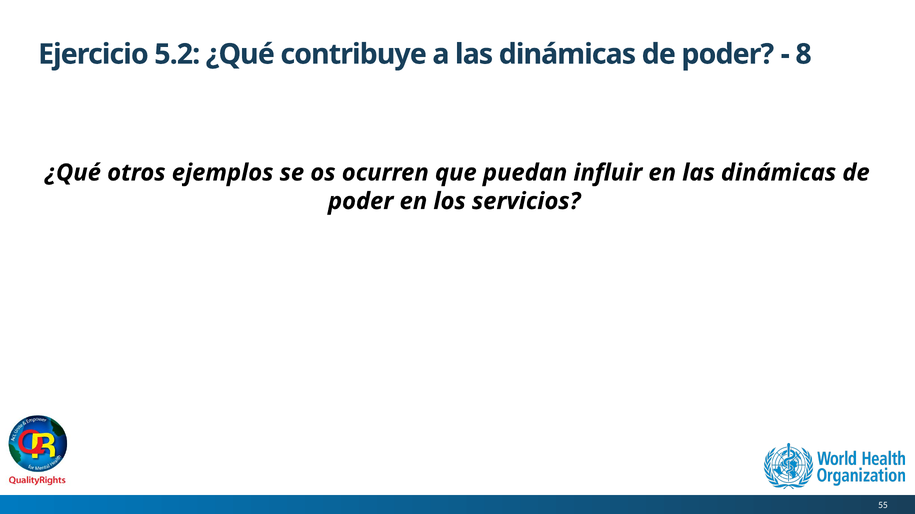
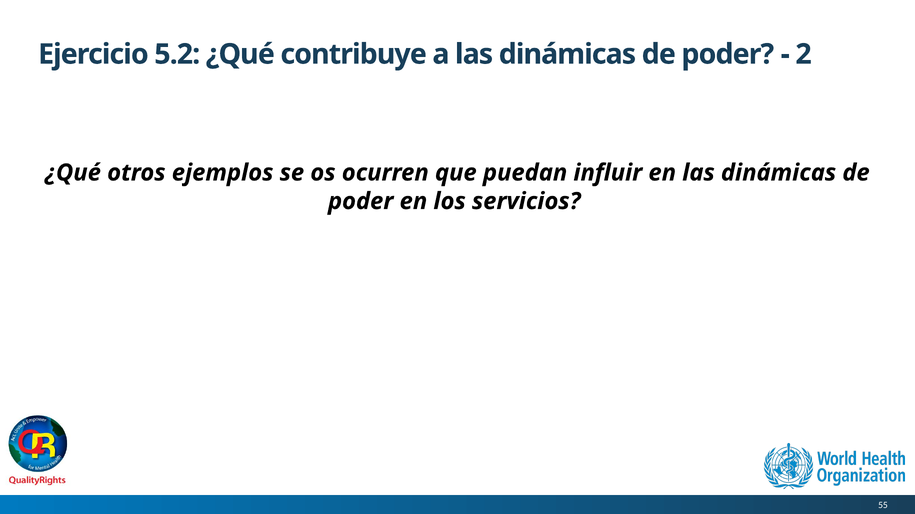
8: 8 -> 2
